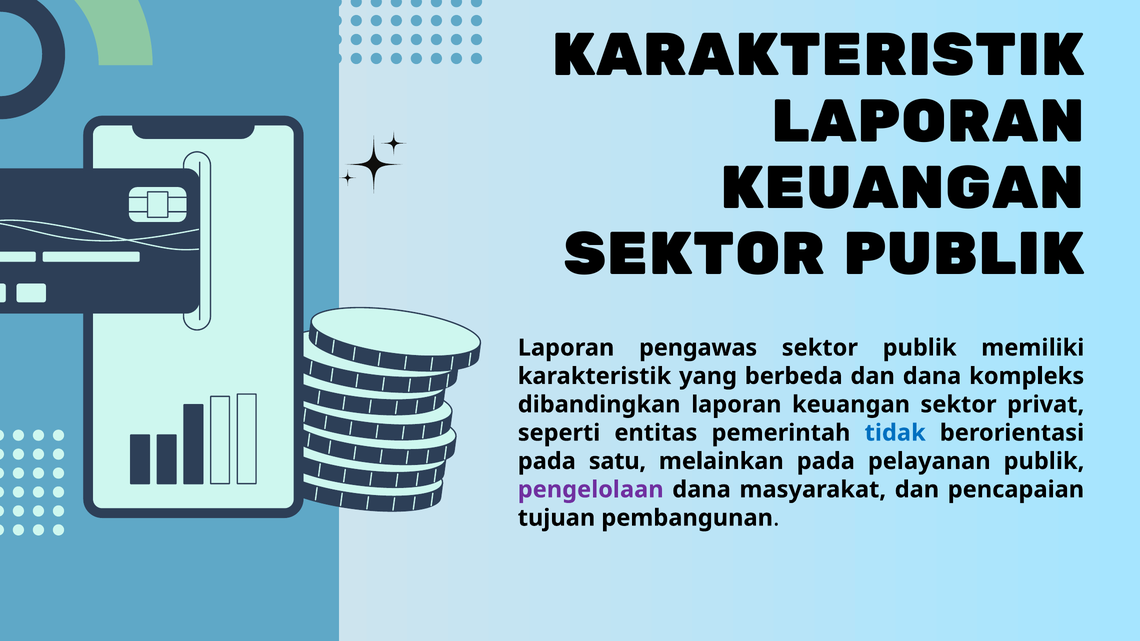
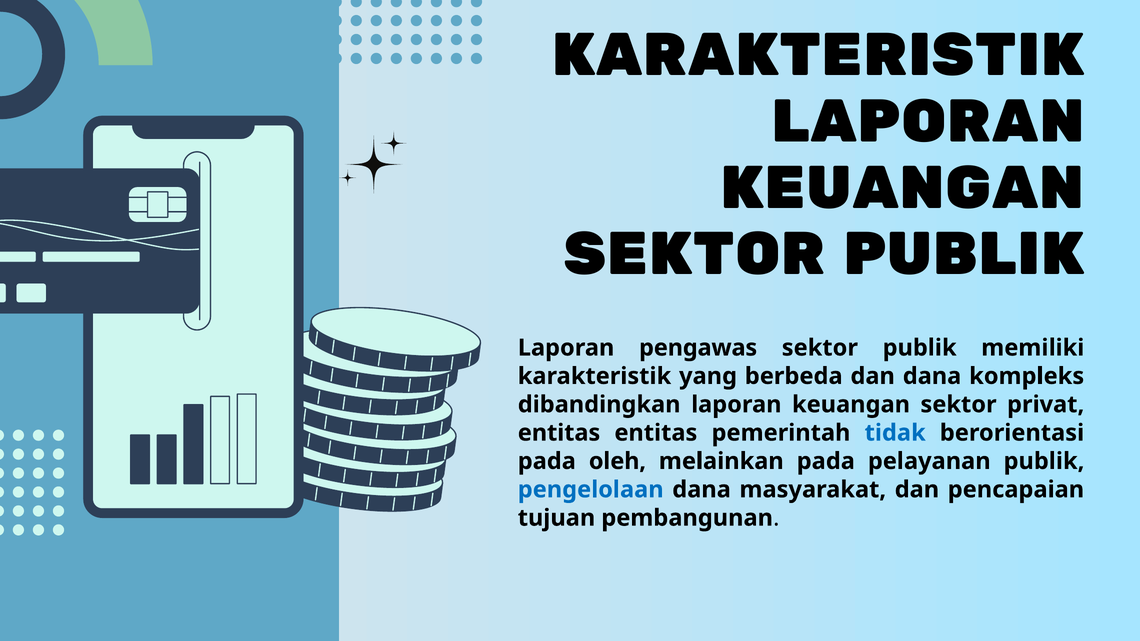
seperti at (559, 433): seperti -> entitas
satu: satu -> oleh
pengelolaan colour: purple -> blue
